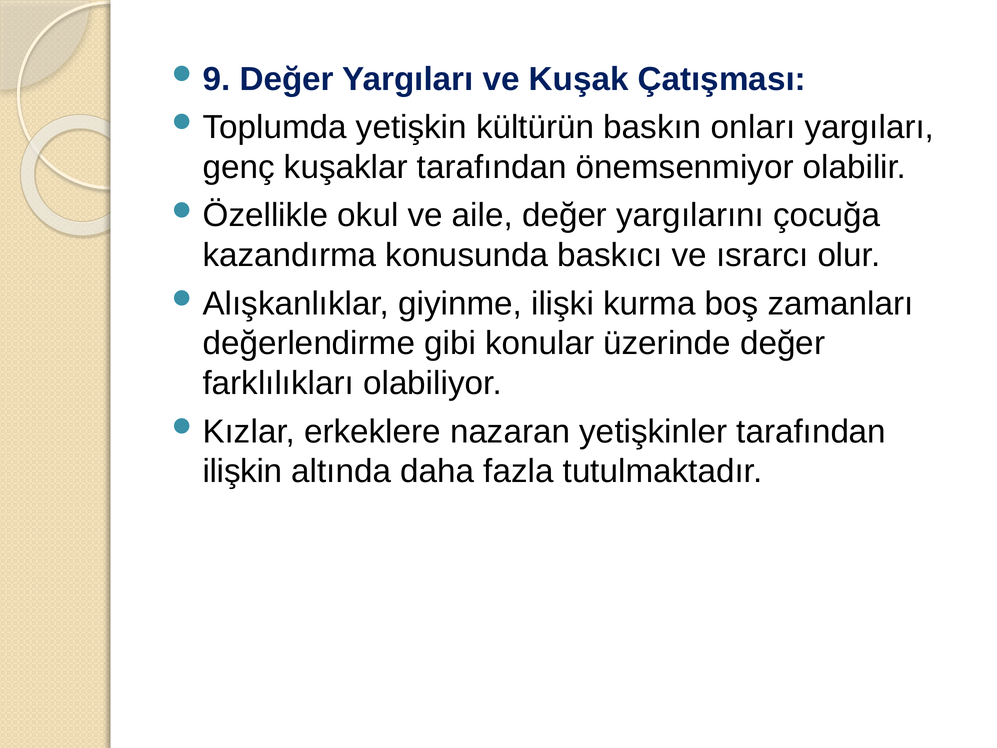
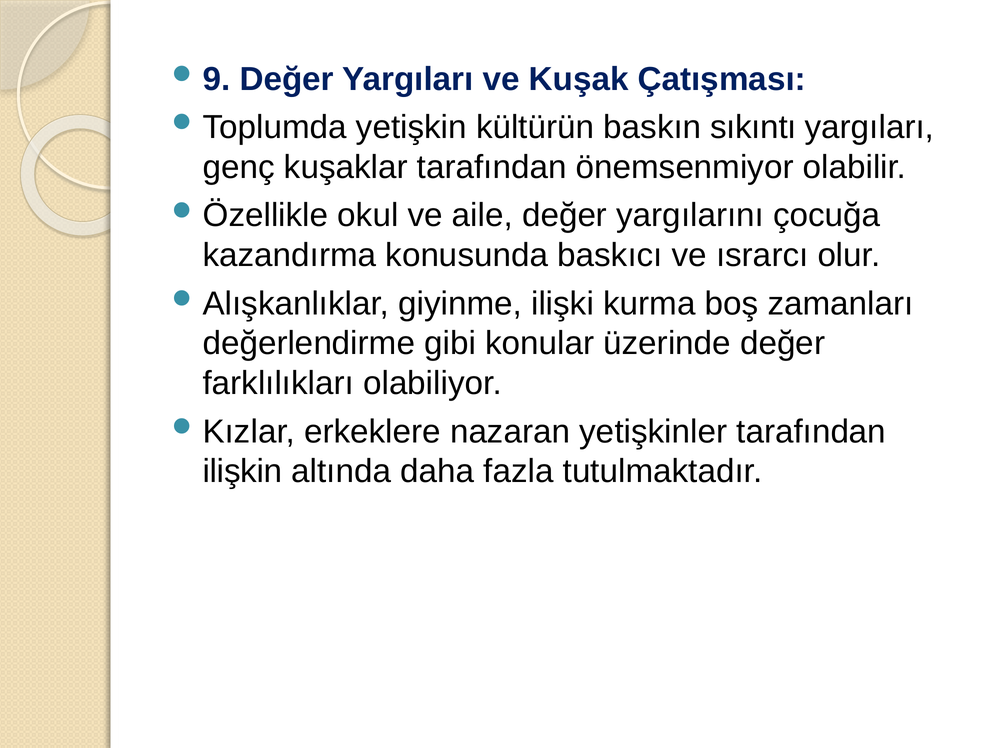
onları: onları -> sıkıntı
